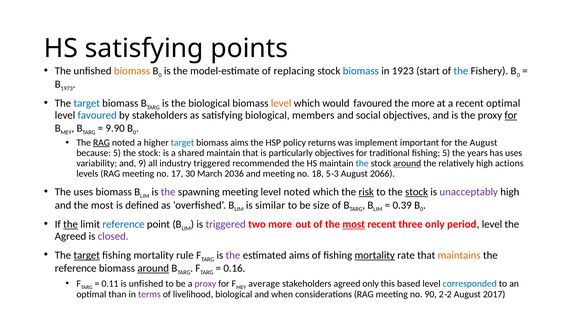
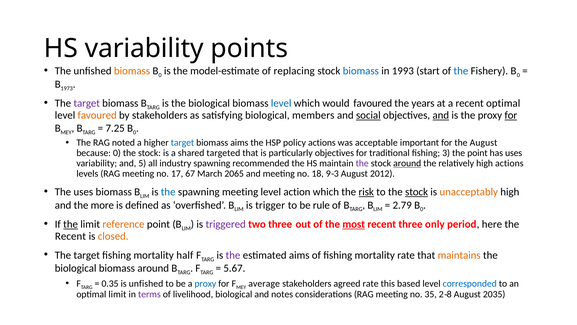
HS satisfying: satisfying -> variability
1923: 1923 -> 1993
target at (87, 103) colour: blue -> purple
level at (281, 103) colour: orange -> blue
the more: more -> years
favoured at (97, 115) colour: blue -> orange
social underline: none -> present
and at (441, 115) underline: none -> present
9.90: 9.90 -> 7.25
RAG at (101, 142) underline: present -> none
policy returns: returns -> actions
implement: implement -> acceptable
because 5: 5 -> 0
shared maintain: maintain -> targeted
fishing 5: 5 -> 3
the years: years -> point
9: 9 -> 5
industry triggered: triggered -> spawning
the at (362, 163) colour: blue -> purple
30: 30 -> 67
2036: 2036 -> 2065
18 5: 5 -> 9
2066: 2066 -> 2012
the at (168, 192) colour: purple -> blue
level noted: noted -> action
unacceptably colour: purple -> orange
and the most: most -> more
similar: similar -> trigger
size: size -> rule
0.39: 0.39 -> 2.79
reference at (123, 224) colour: blue -> orange
two more: more -> three
period level: level -> here
Agreed at (71, 236): Agreed -> Recent
closed colour: purple -> orange
target at (87, 255) underline: present -> none
rule: rule -> half
mortality at (375, 255) underline: present -> none
reference at (76, 268): reference -> biological
around at (153, 268) underline: present -> none
0.16: 0.16 -> 5.67
0.11: 0.11 -> 0.35
proxy at (205, 283) colour: purple -> blue
agreed only: only -> rate
optimal than: than -> limit
when: when -> notes
90: 90 -> 35
2 2: 2 -> 8
2017: 2017 -> 2035
